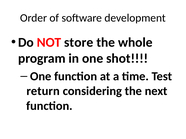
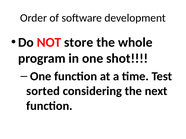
return: return -> sorted
